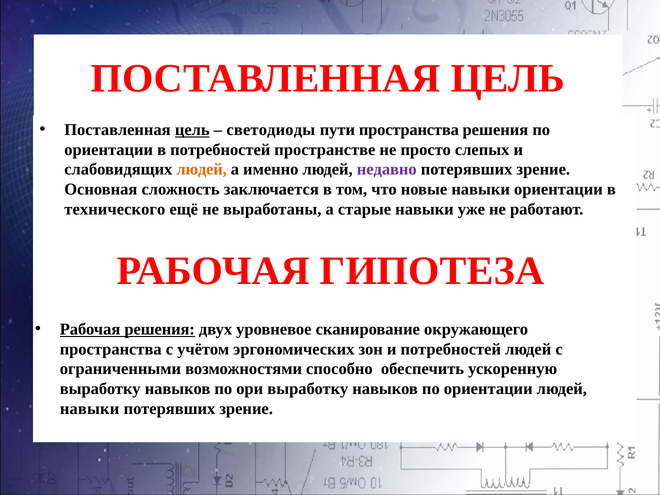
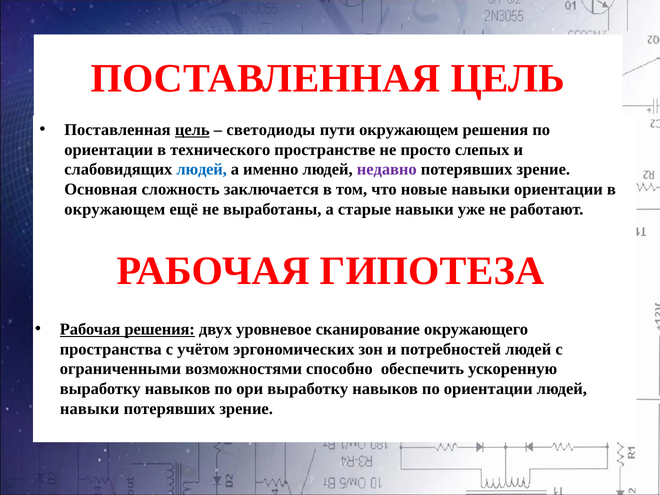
пути пространства: пространства -> окружающем
в потребностей: потребностей -> технического
людей at (202, 169) colour: orange -> blue
технического at (115, 209): технического -> окружающем
